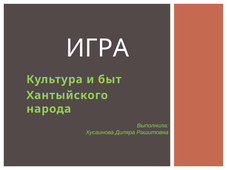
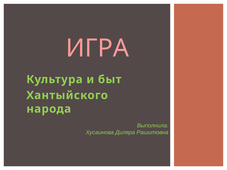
ИГРА colour: white -> pink
